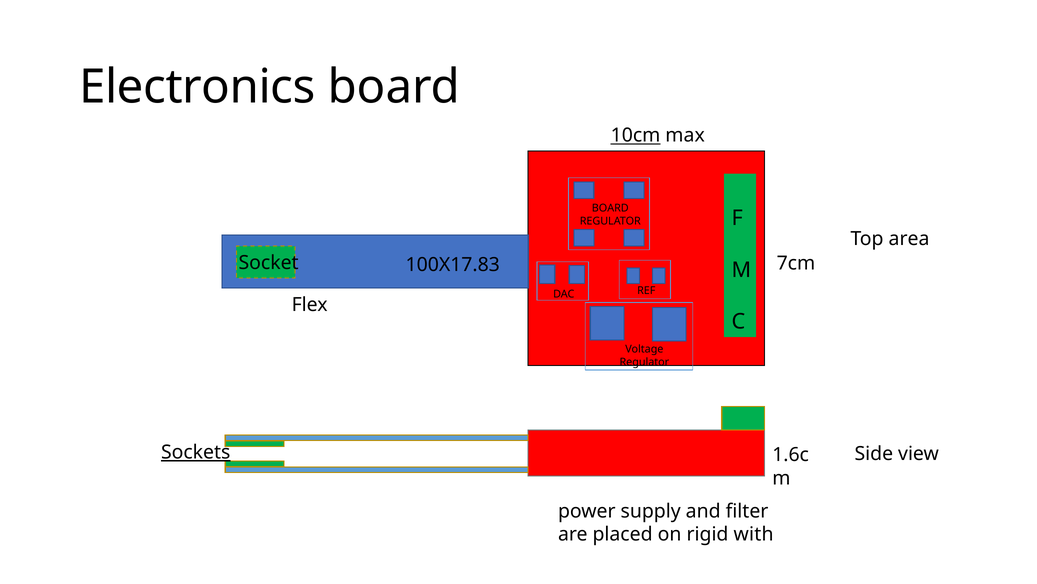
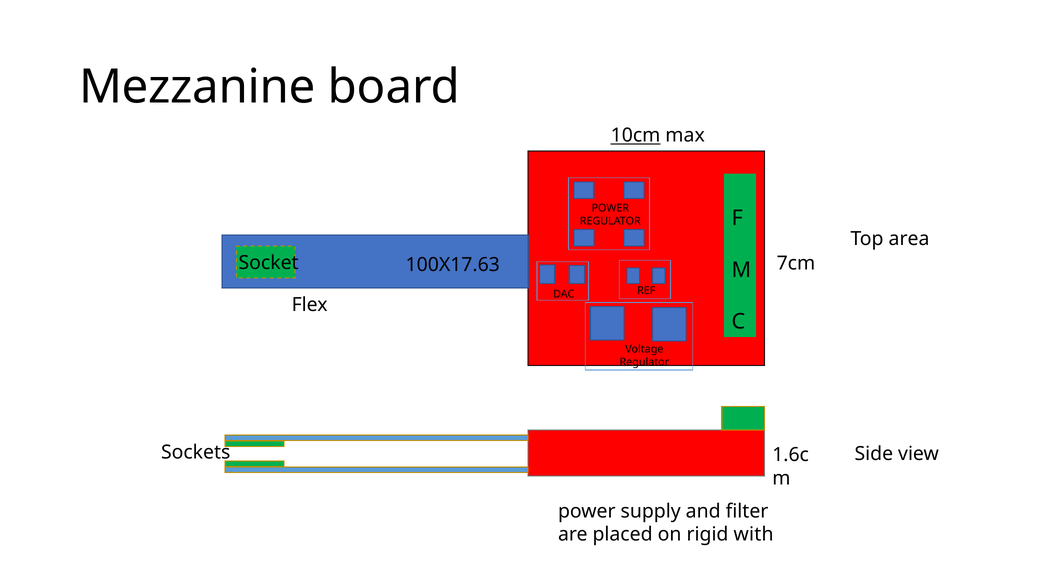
Electronics: Electronics -> Mezzanine
BOARD at (610, 208): BOARD -> POWER
100X17.83: 100X17.83 -> 100X17.63
Sockets underline: present -> none
